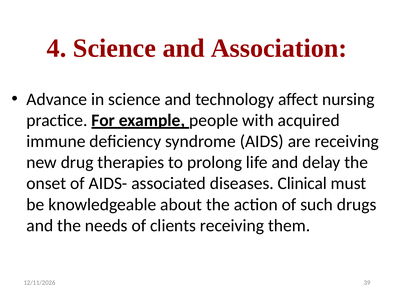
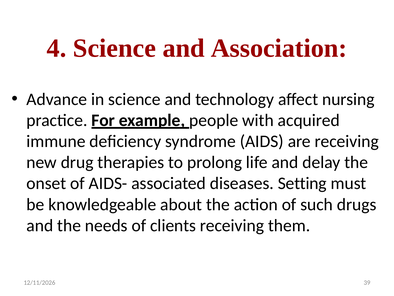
Clinical: Clinical -> Setting
